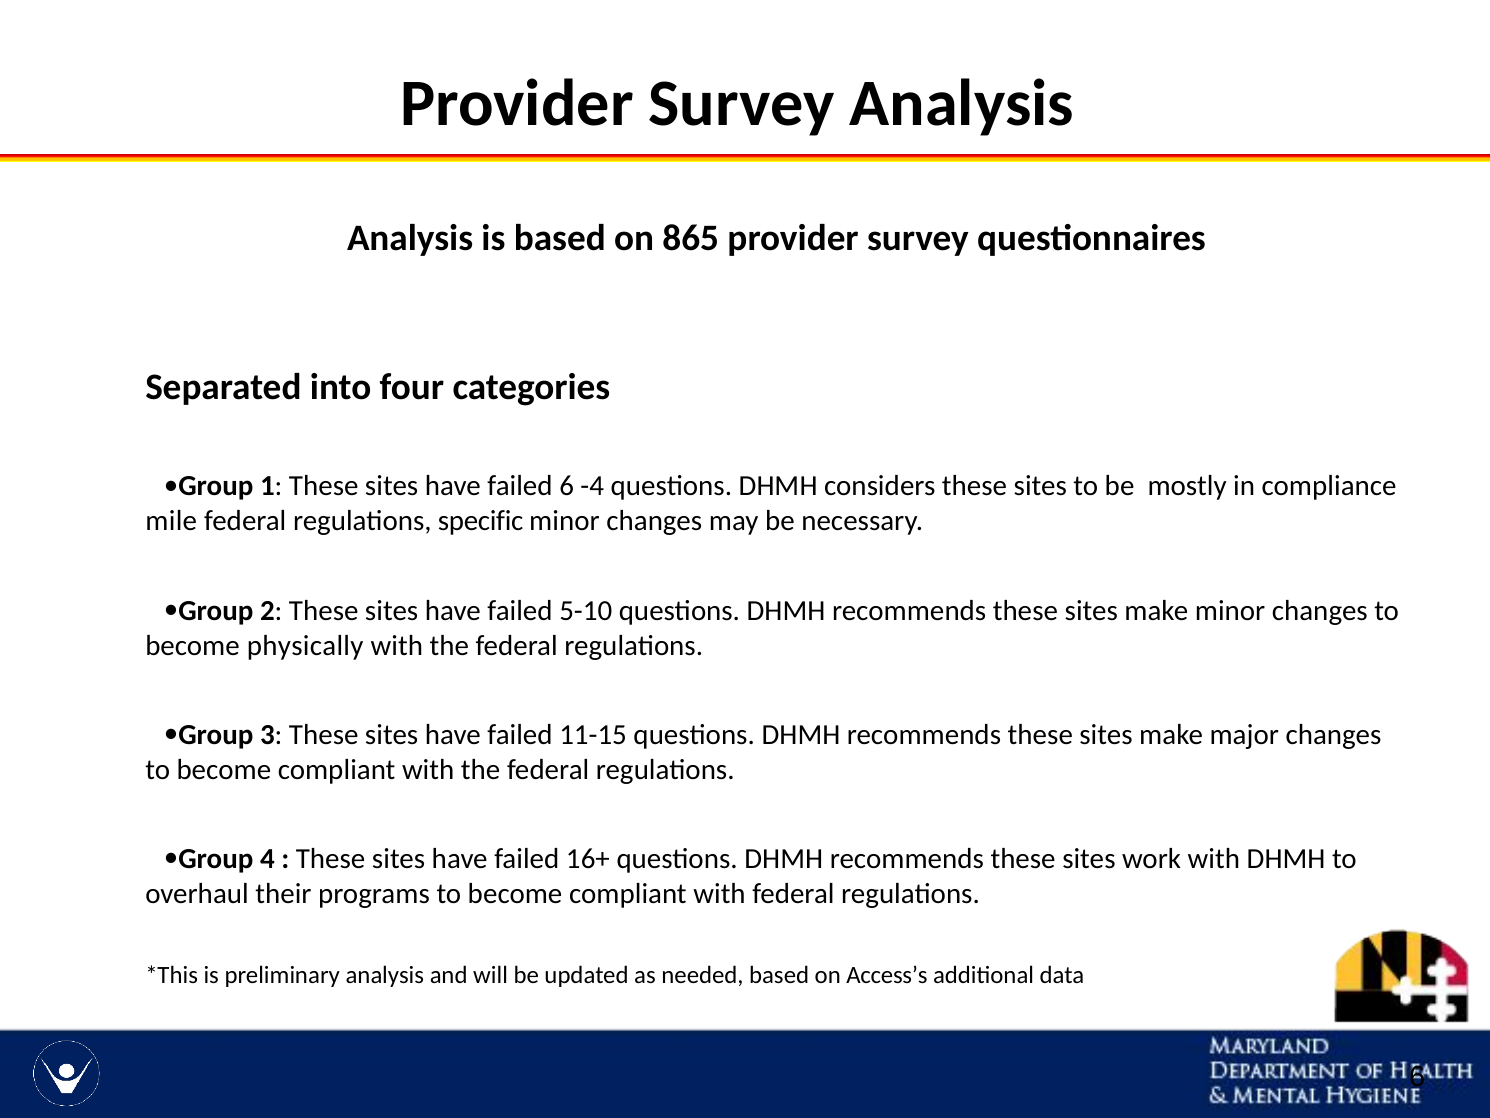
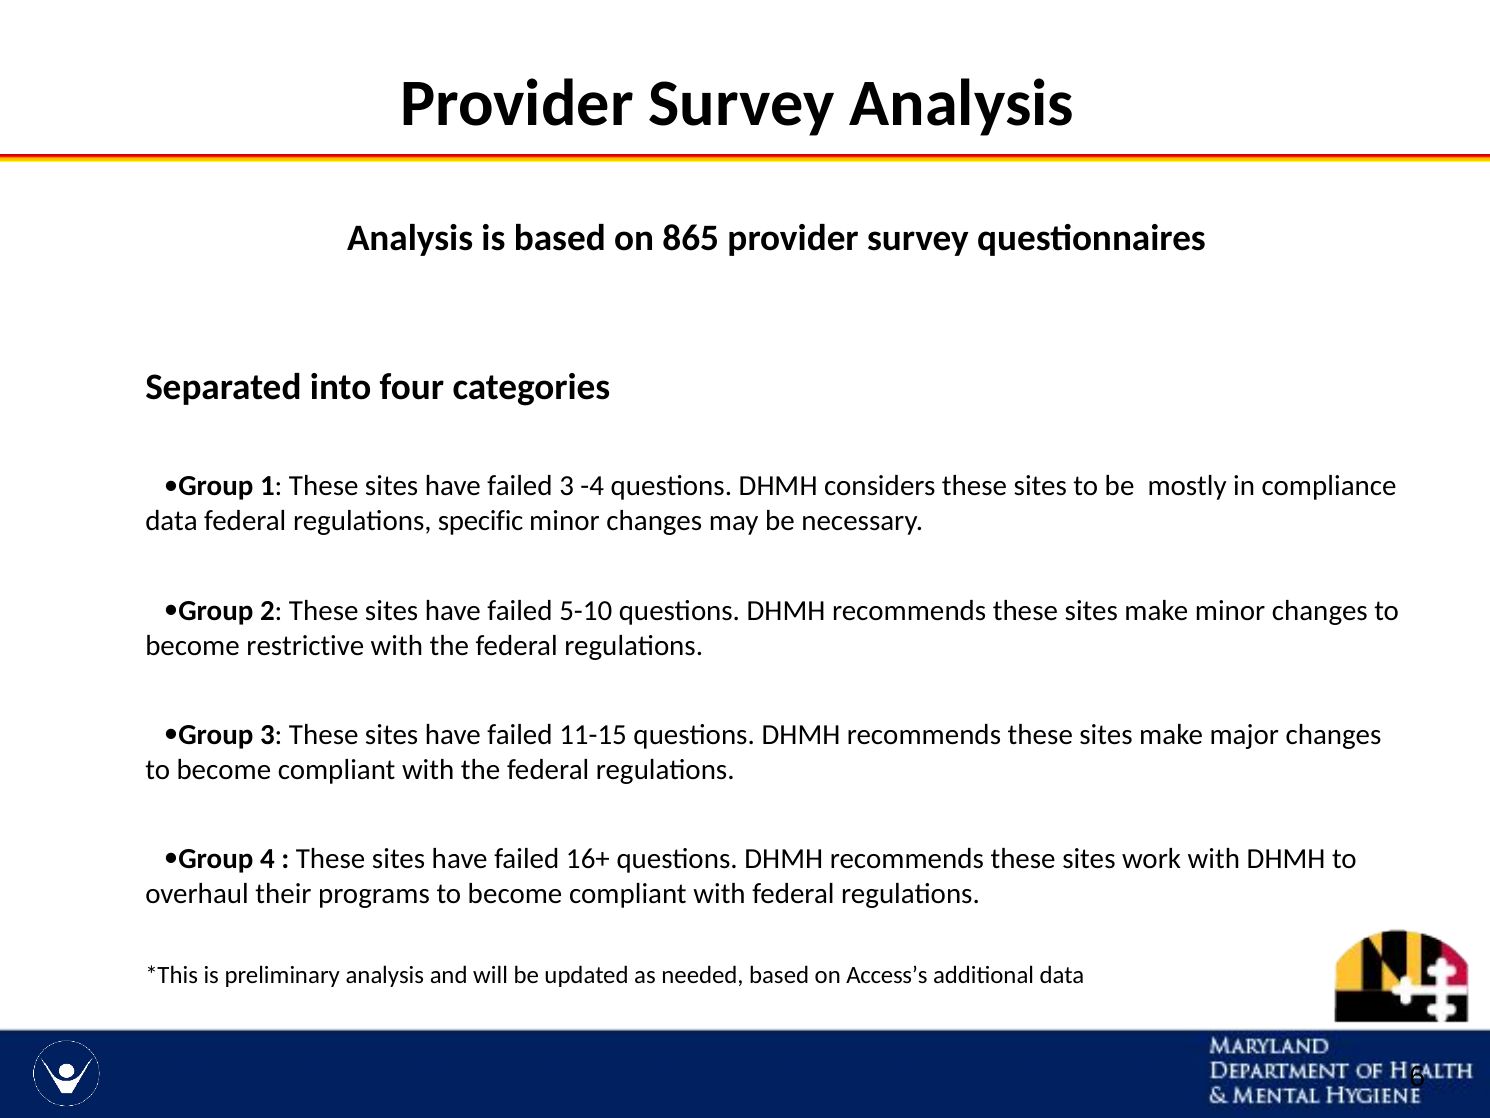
failed 6: 6 -> 3
mile at (171, 521): mile -> data
physically: physically -> restrictive
